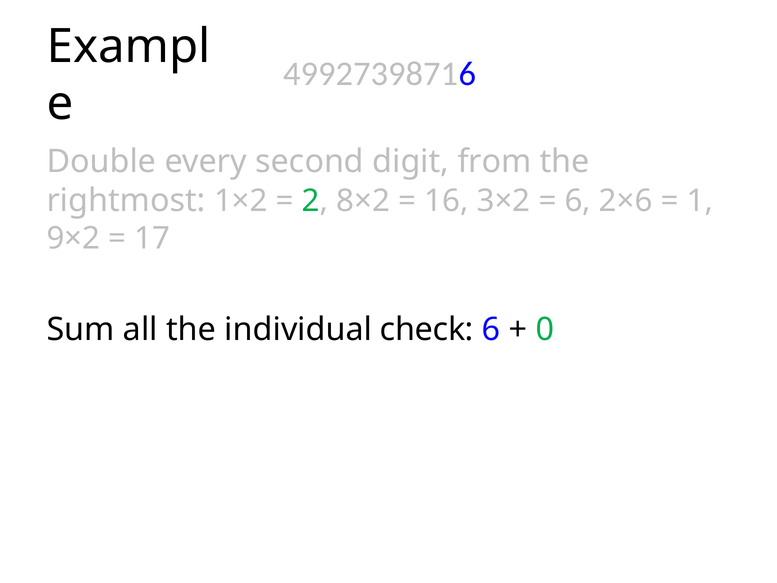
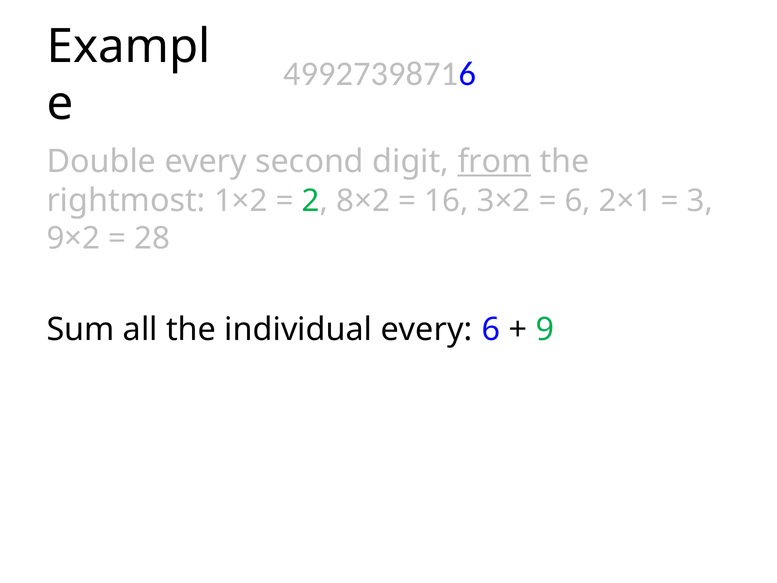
from underline: none -> present
2×6: 2×6 -> 2×1
1: 1 -> 3
17: 17 -> 28
individual check: check -> every
0 at (545, 329): 0 -> 9
